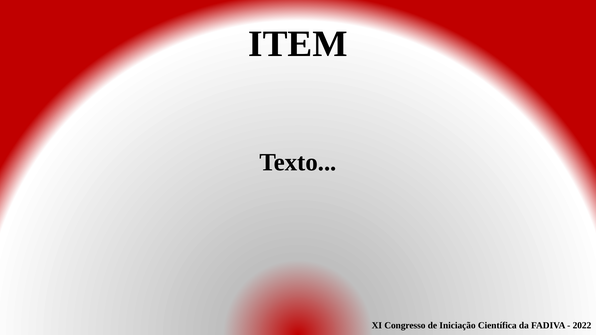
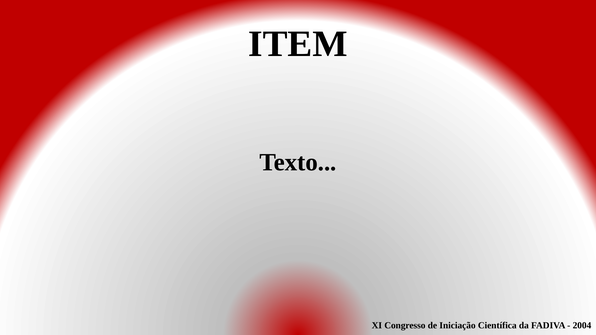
2022: 2022 -> 2004
